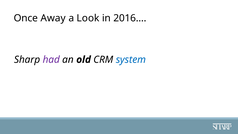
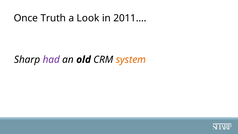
Away: Away -> Truth
2016…: 2016… -> 2011…
system colour: blue -> orange
